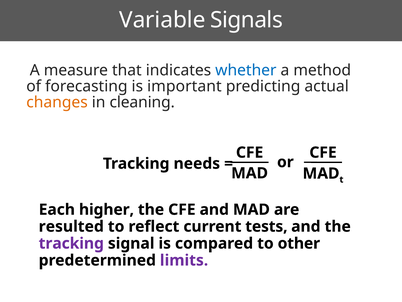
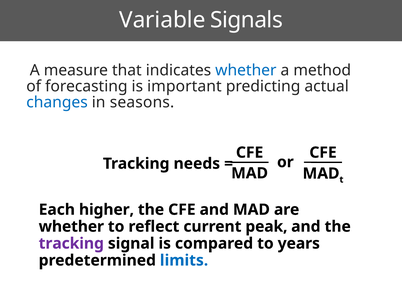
changes colour: orange -> blue
cleaning: cleaning -> seasons
resulted at (71, 226): resulted -> whether
tests: tests -> peak
other: other -> years
limits colour: purple -> blue
